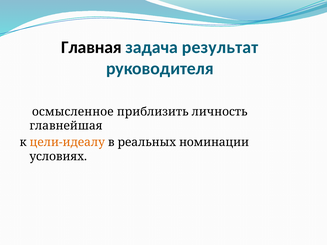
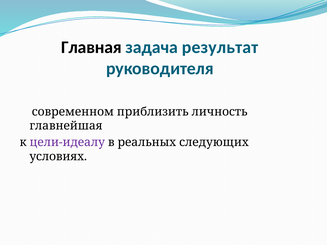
осмысленное: осмысленное -> современном
цели-идеалу colour: orange -> purple
номинации: номинации -> следующих
